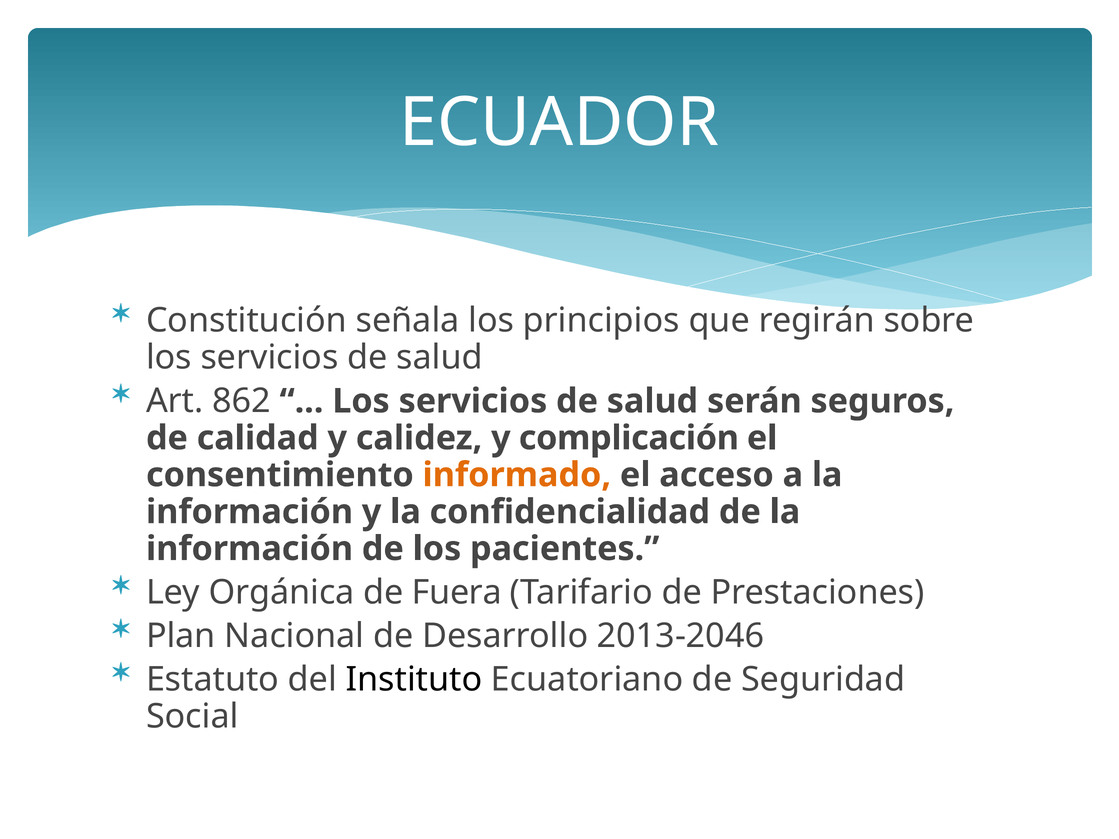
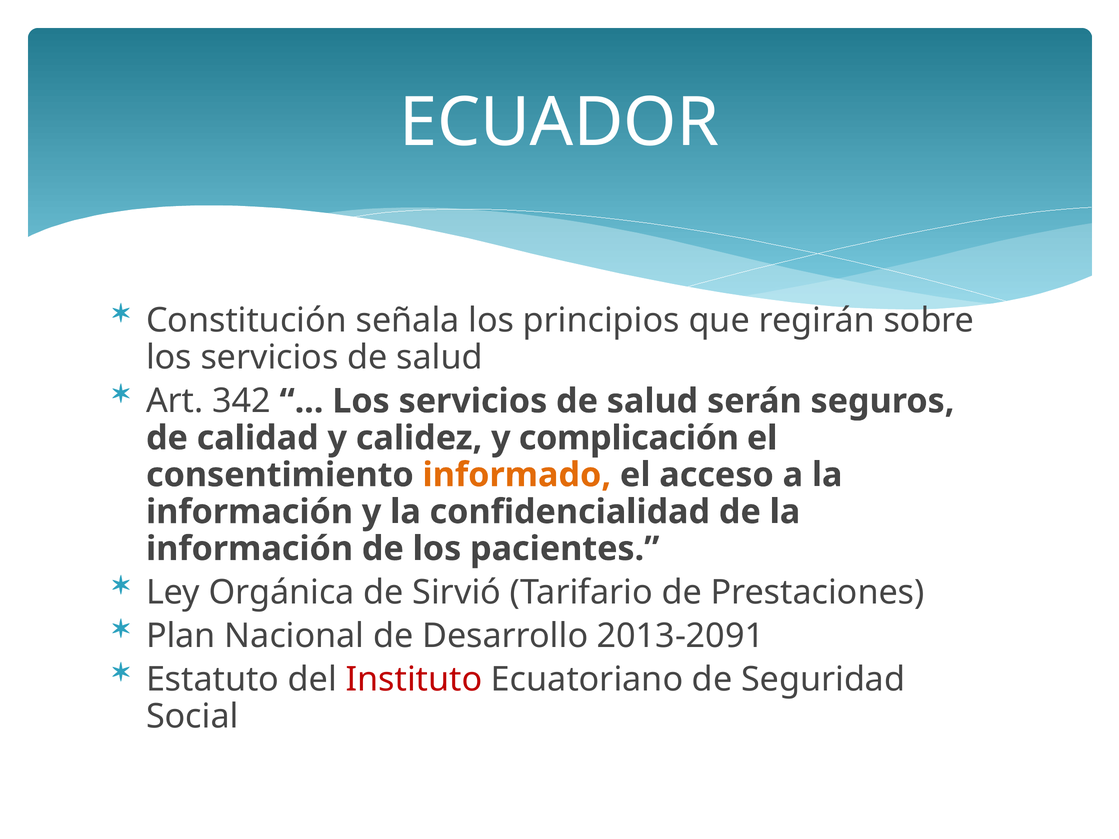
862: 862 -> 342
Fuera: Fuera -> Sirvió
2013-2046: 2013-2046 -> 2013-2091
Instituto colour: black -> red
